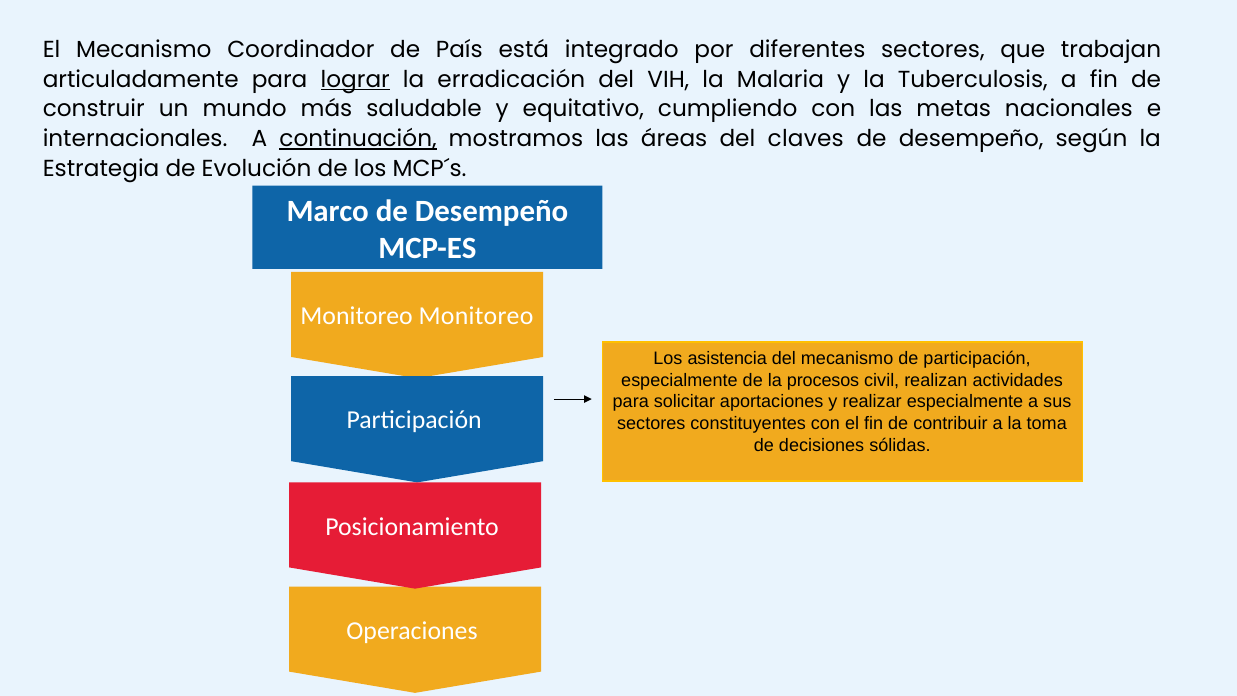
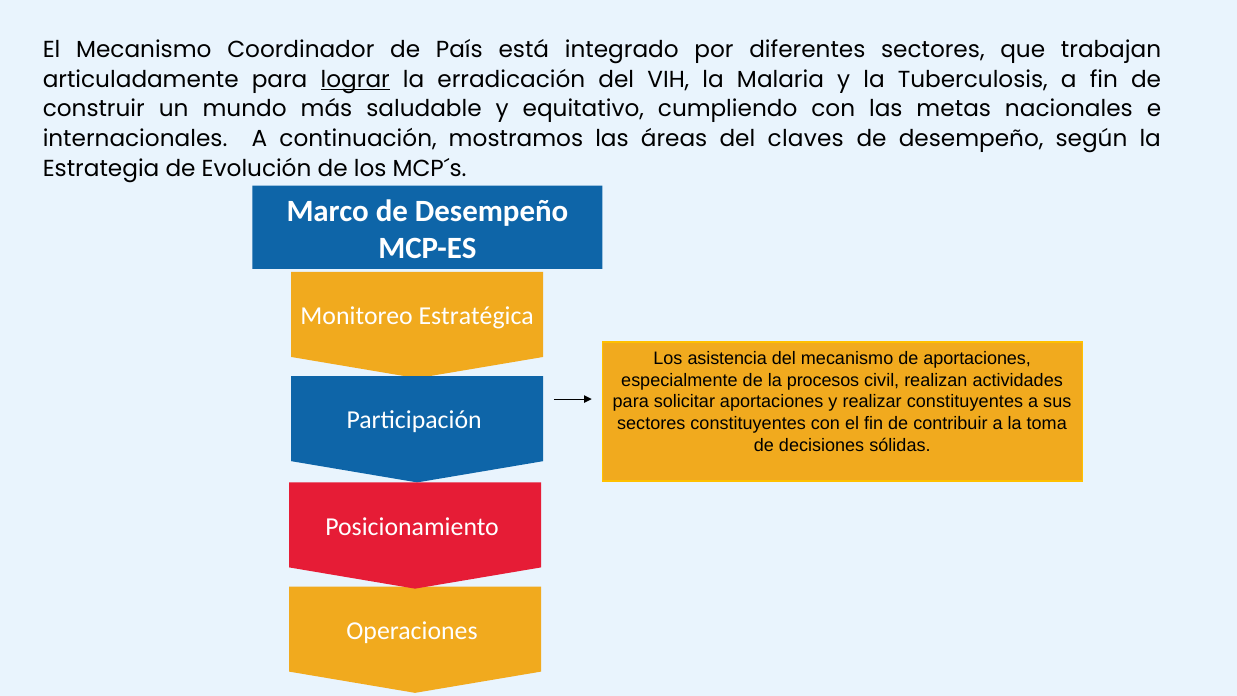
continuación underline: present -> none
Monitoreo Monitoreo: Monitoreo -> Estratégica
de participación: participación -> aportaciones
realizar especialmente: especialmente -> constituyentes
